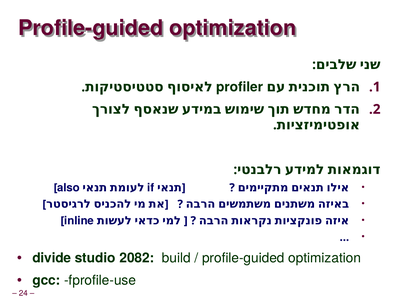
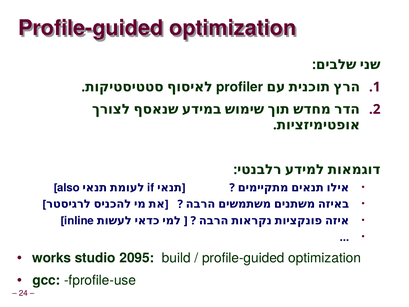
divide: divide -> works
2082: 2082 -> 2095
